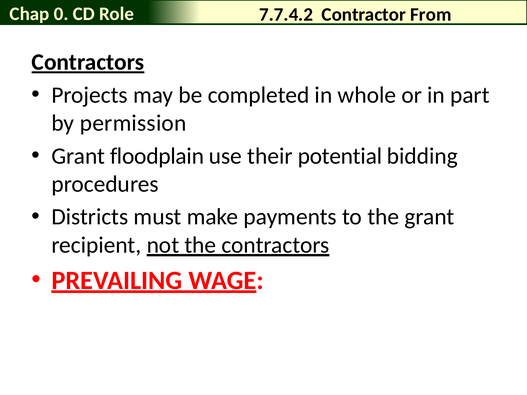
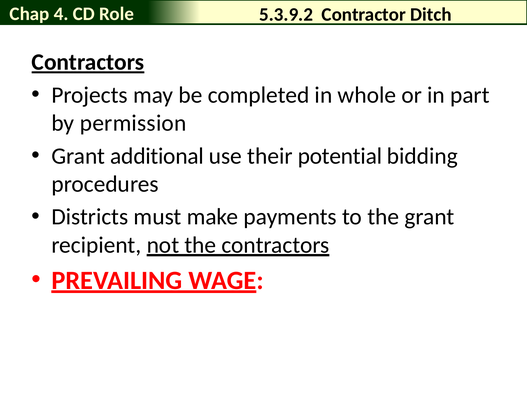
0: 0 -> 4
7.7.4.2: 7.7.4.2 -> 5.3.9.2
From: From -> Ditch
floodplain: floodplain -> additional
